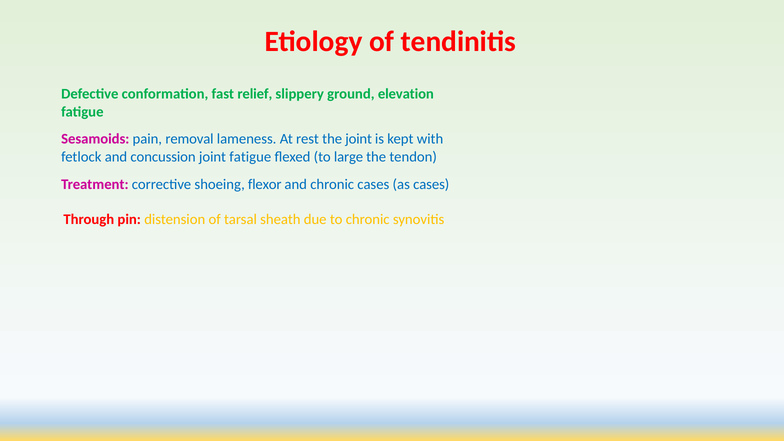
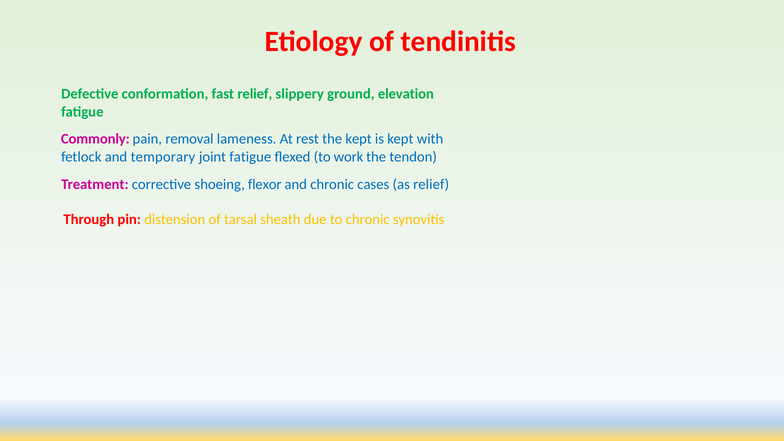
Sesamoids: Sesamoids -> Commonly
the joint: joint -> kept
concussion: concussion -> temporary
large: large -> work
as cases: cases -> relief
